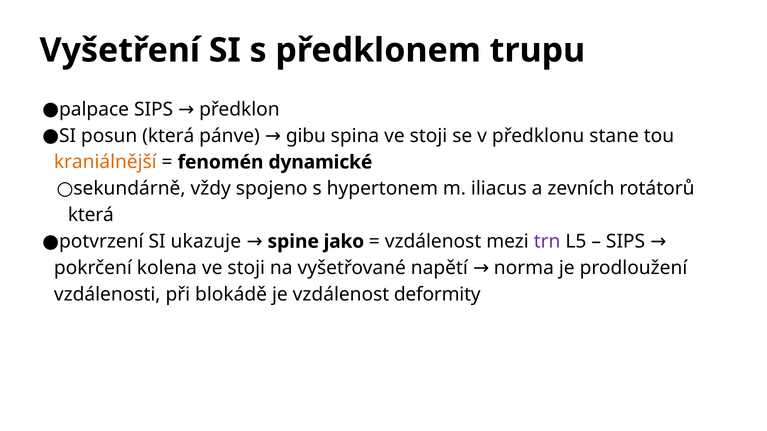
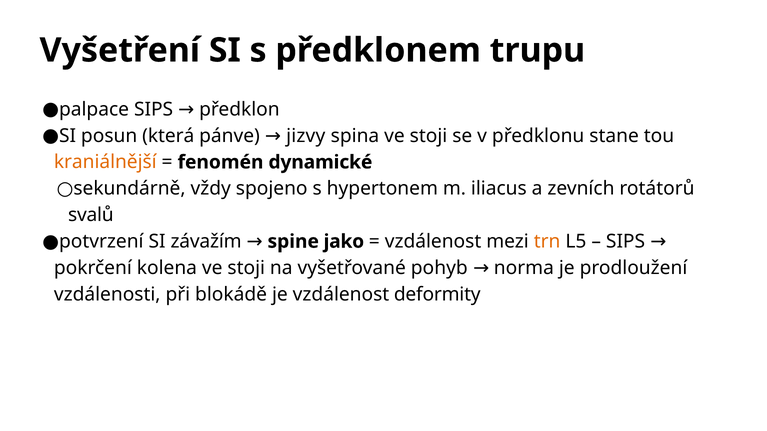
gibu: gibu -> jizvy
která at (91, 215): která -> svalů
ukazuje: ukazuje -> závažím
trn colour: purple -> orange
napětí: napětí -> pohyb
